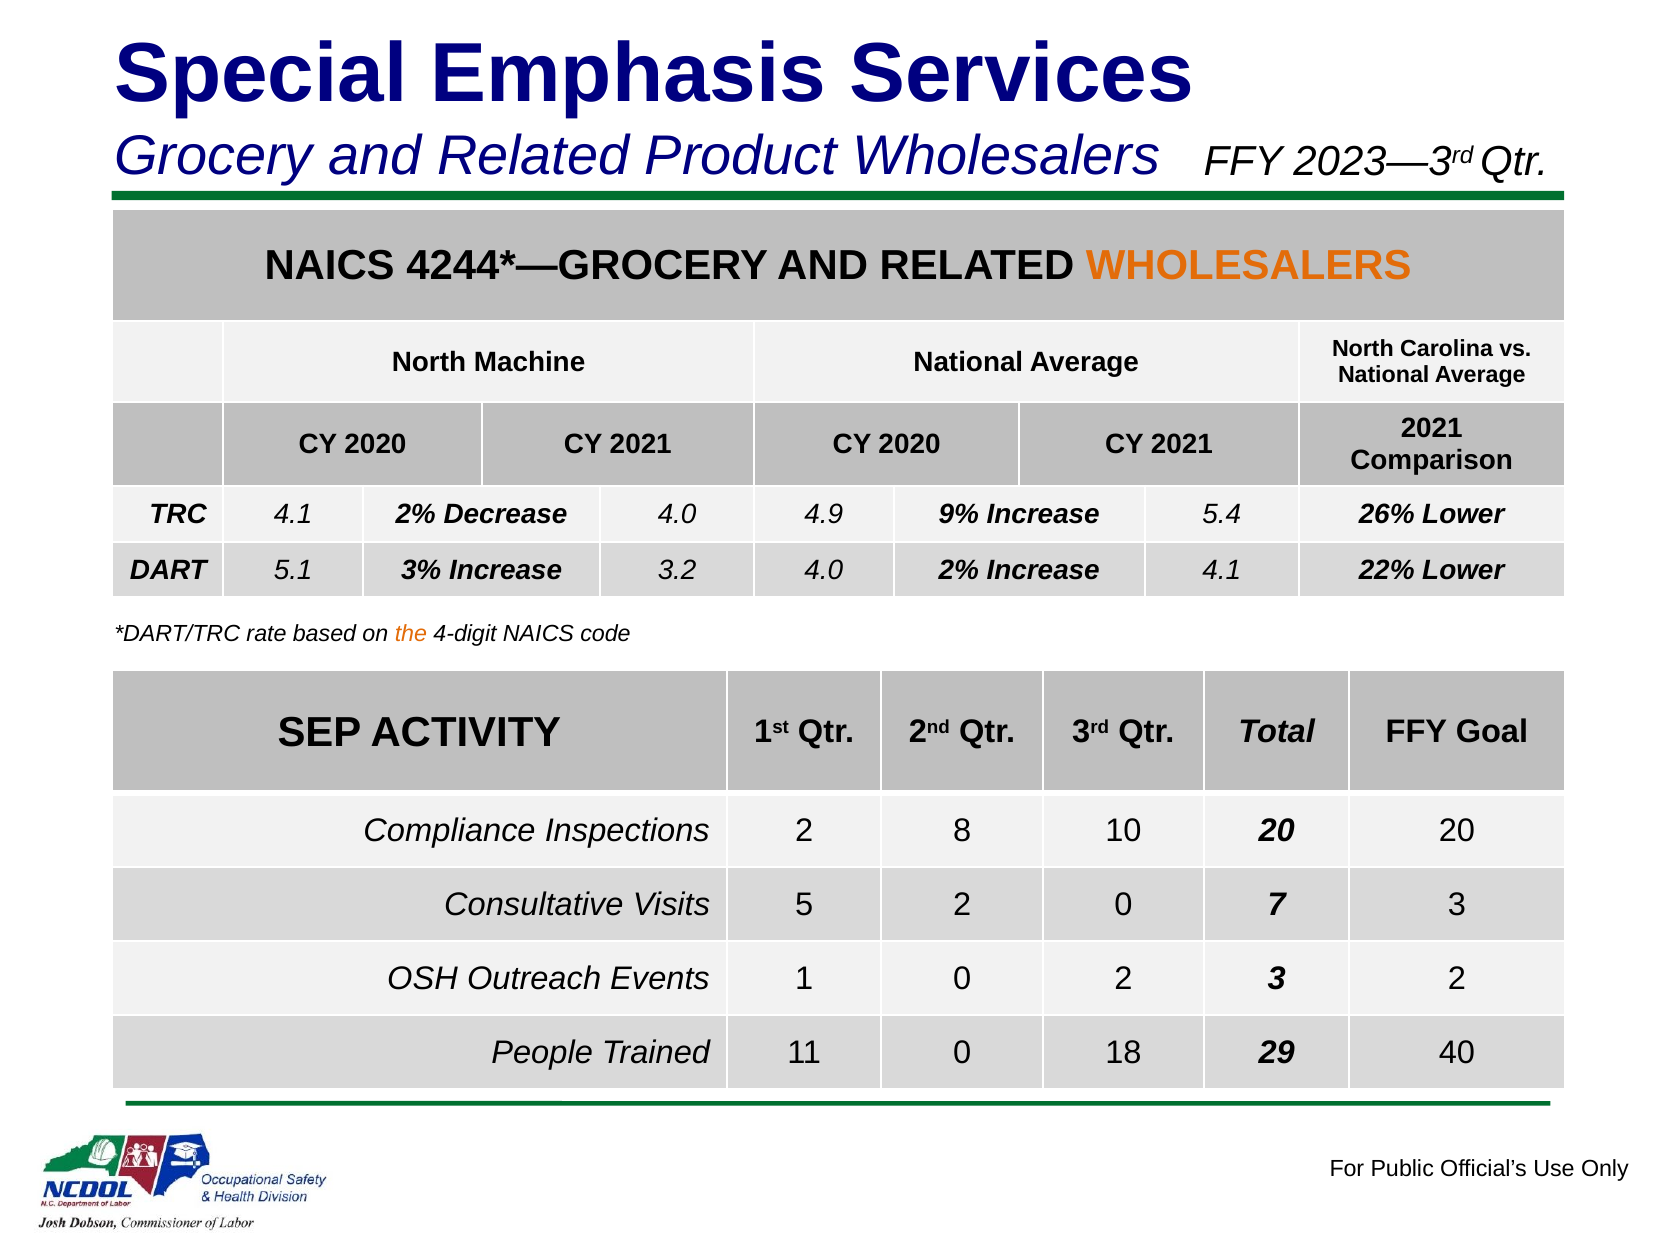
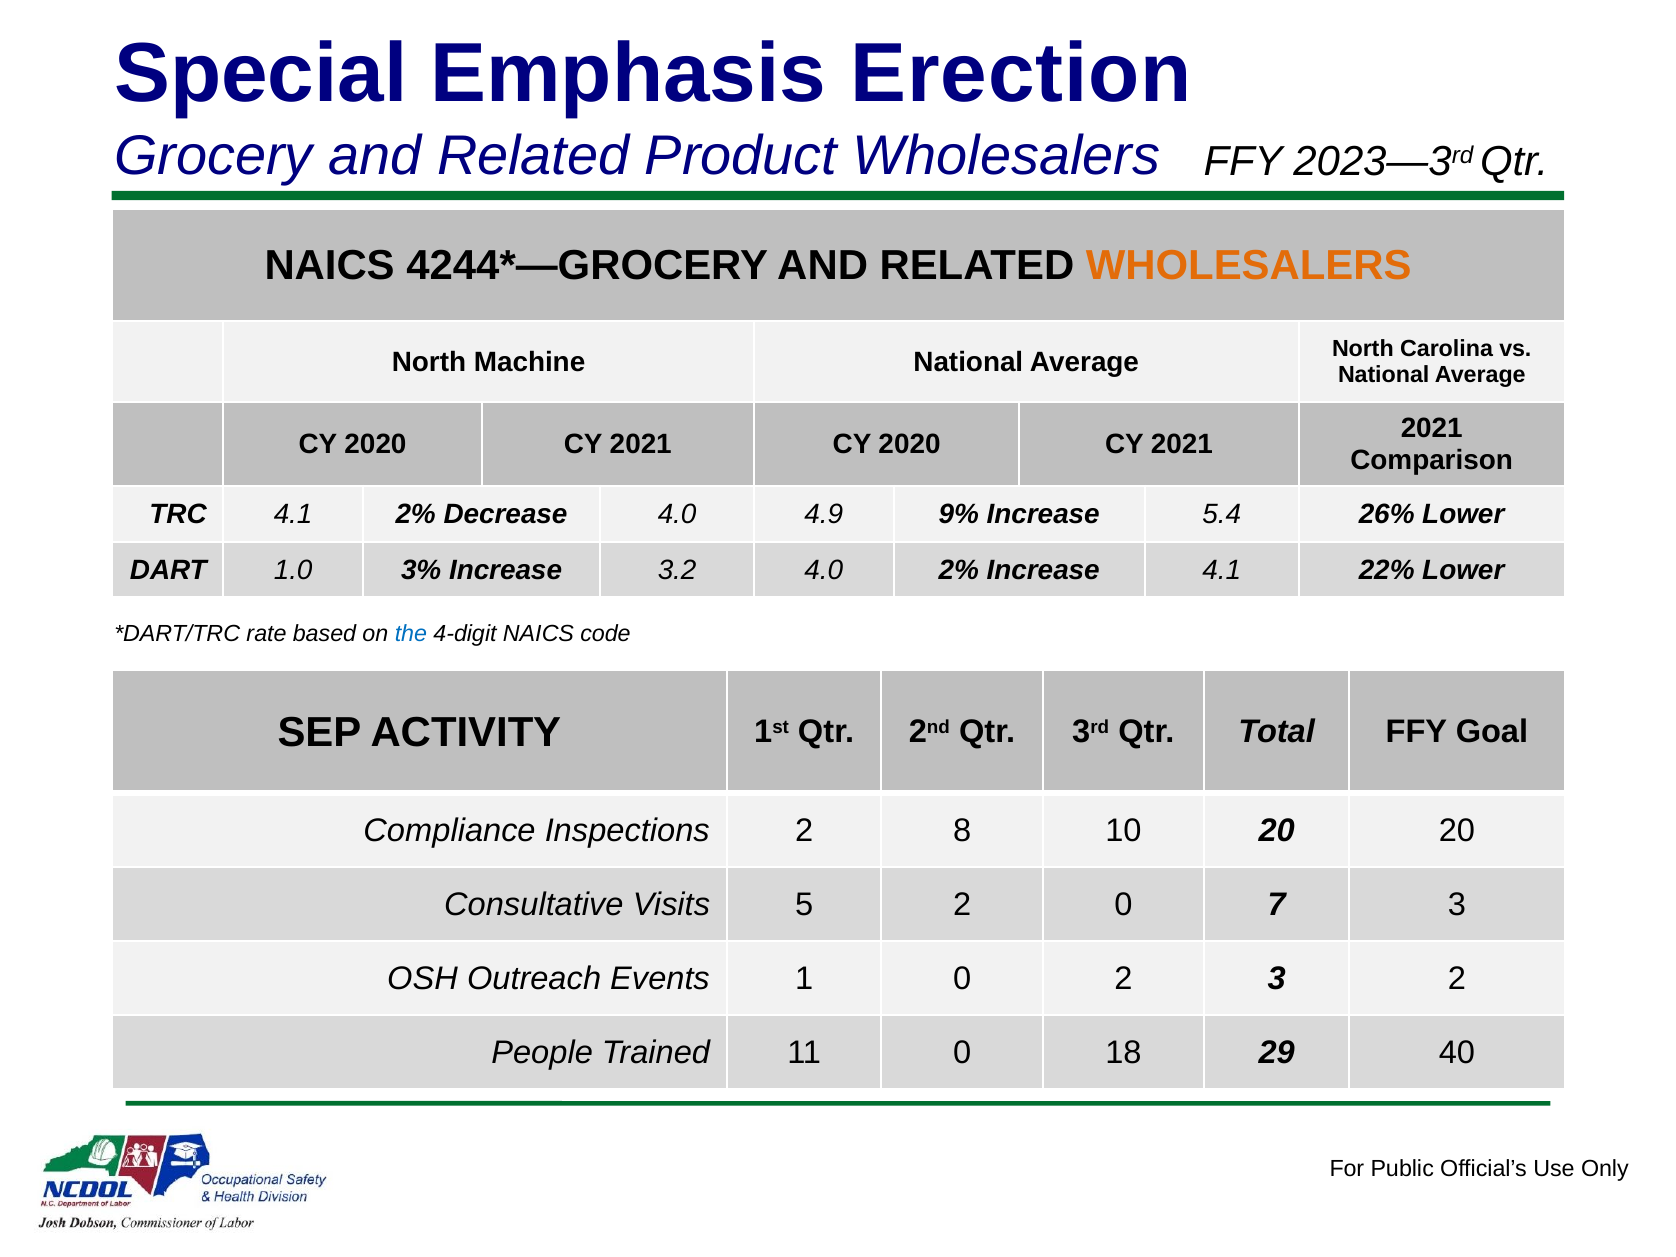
Services: Services -> Erection
5.1: 5.1 -> 1.0
the colour: orange -> blue
